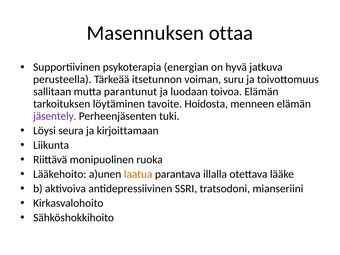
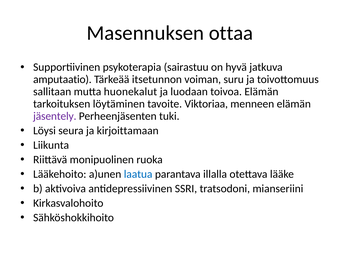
energian: energian -> sairastuu
perusteella: perusteella -> amputaatio
parantunut: parantunut -> huonekalut
Hoidosta: Hoidosta -> Viktoriaa
laatua colour: orange -> blue
